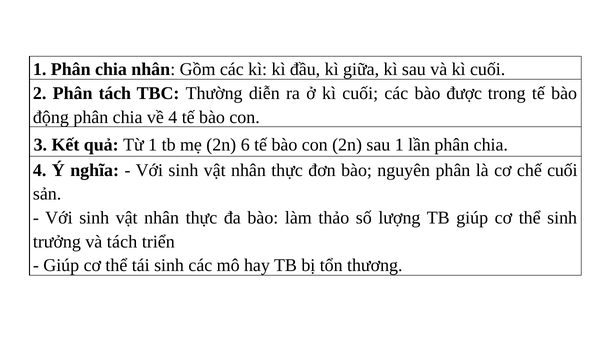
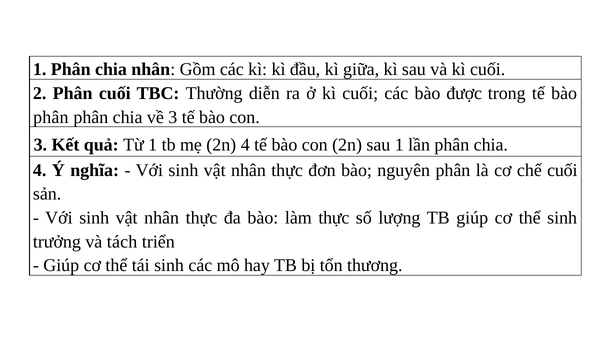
Phân tách: tách -> cuối
động at (51, 117): động -> phân
về 4: 4 -> 3
6 at (245, 145): 6 -> 4
làm thảo: thảo -> thực
